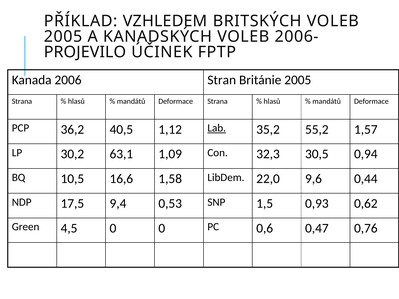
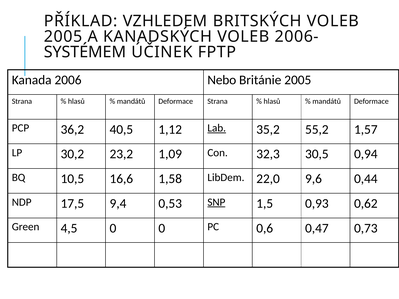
PROJEVILO: PROJEVILO -> SYSTÉMEM
Stran: Stran -> Nebo
63,1: 63,1 -> 23,2
SNP underline: none -> present
0,76: 0,76 -> 0,73
